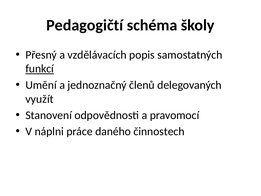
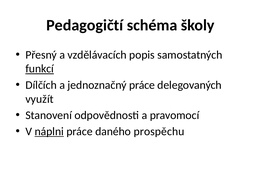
Umění: Umění -> Dílčích
jednoznačný členů: členů -> práce
náplni underline: none -> present
činnostech: činnostech -> prospěchu
